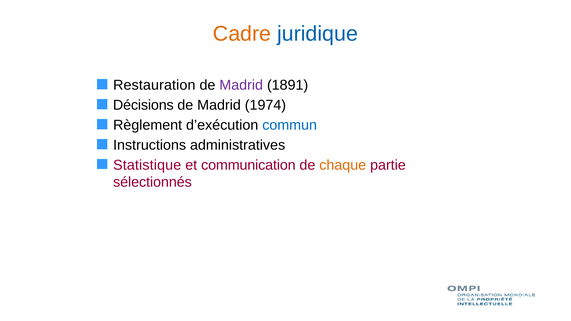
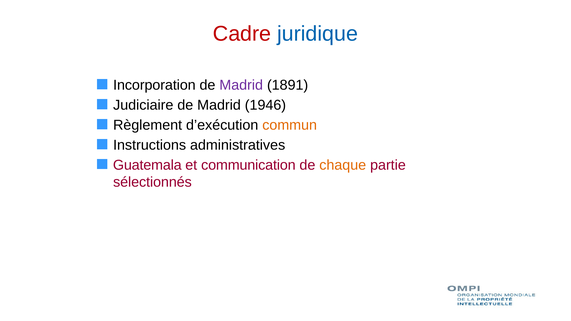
Cadre colour: orange -> red
Restauration: Restauration -> Incorporation
Décisions: Décisions -> Judiciaire
1974: 1974 -> 1946
commun colour: blue -> orange
Statistique: Statistique -> Guatemala
